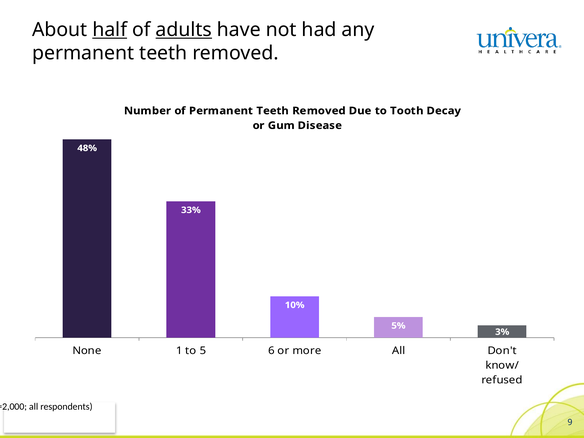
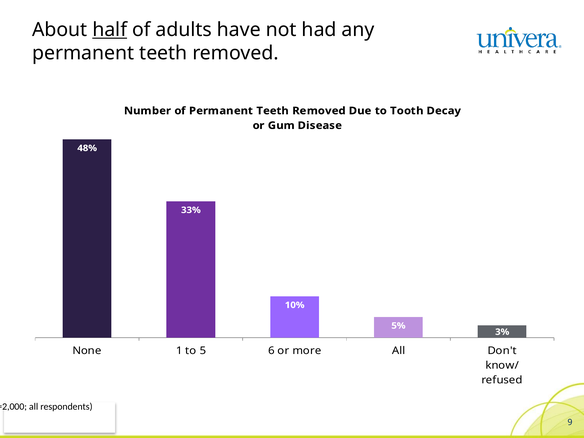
adults underline: present -> none
